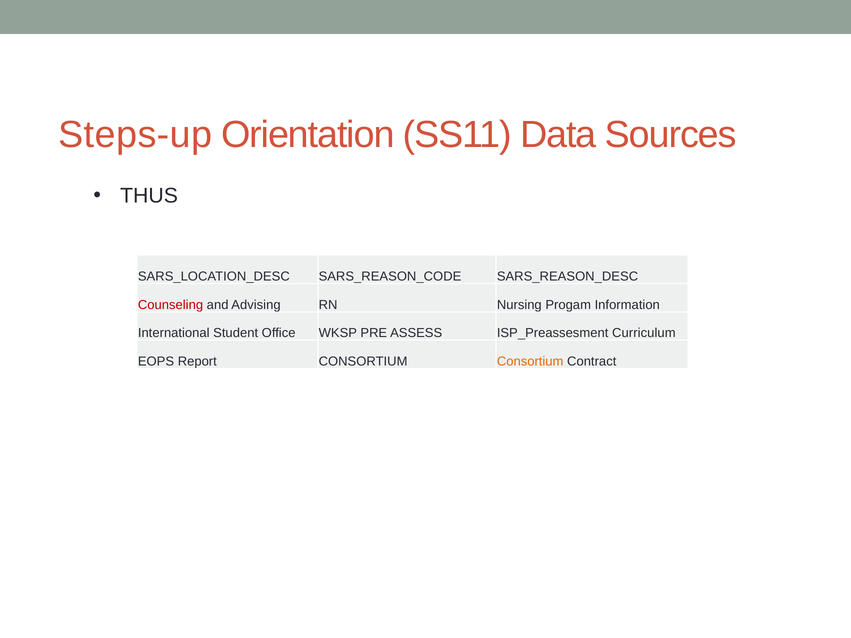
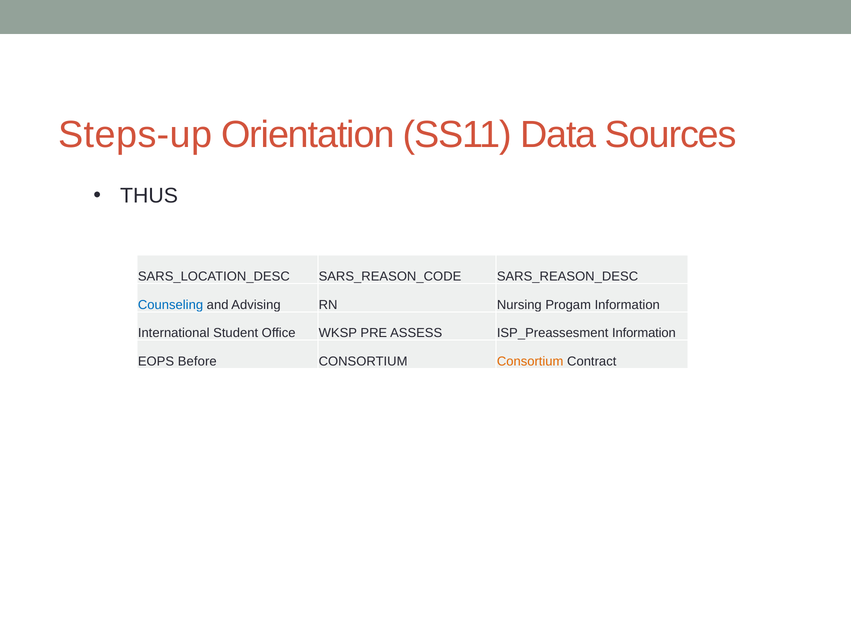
Counseling colour: red -> blue
Curriculum at (644, 333): Curriculum -> Information
Report: Report -> Before
